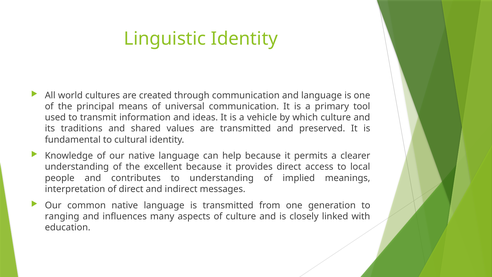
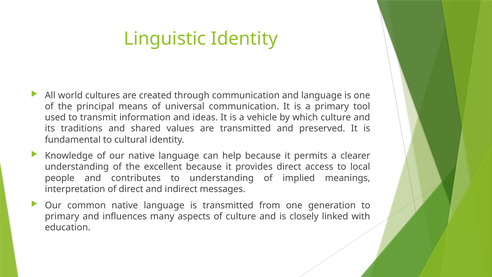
ranging at (62, 216): ranging -> primary
